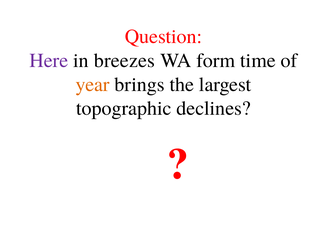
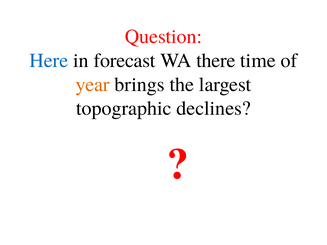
Here colour: purple -> blue
breezes: breezes -> forecast
form: form -> there
